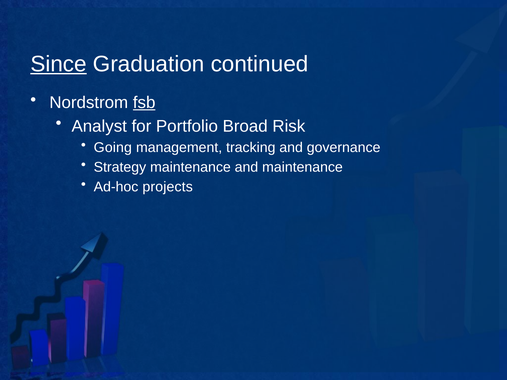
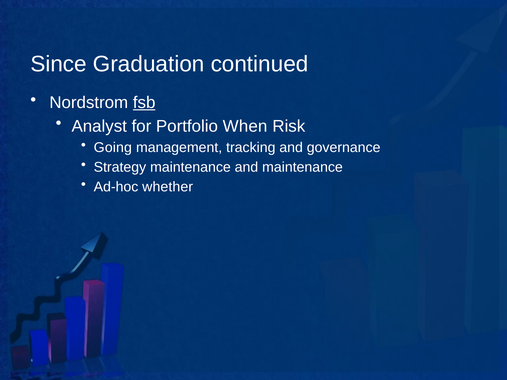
Since underline: present -> none
Broad: Broad -> When
projects: projects -> whether
